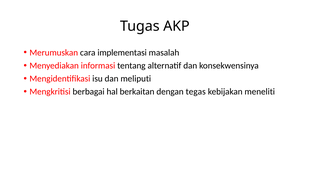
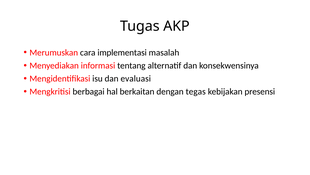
meliputi: meliputi -> evaluasi
meneliti: meneliti -> presensi
